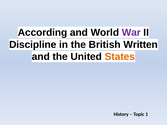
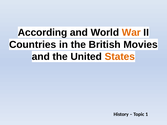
War colour: purple -> orange
Discipline: Discipline -> Countries
Written: Written -> Movies
